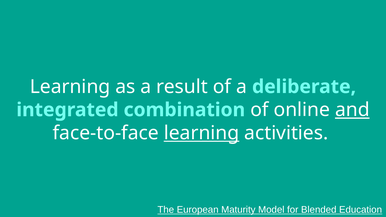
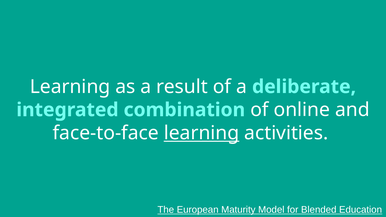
and underline: present -> none
